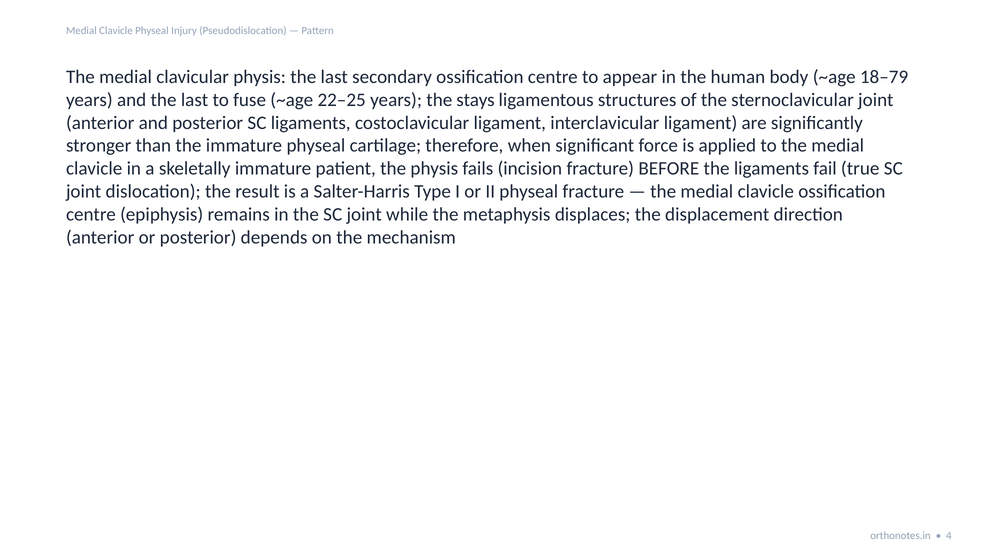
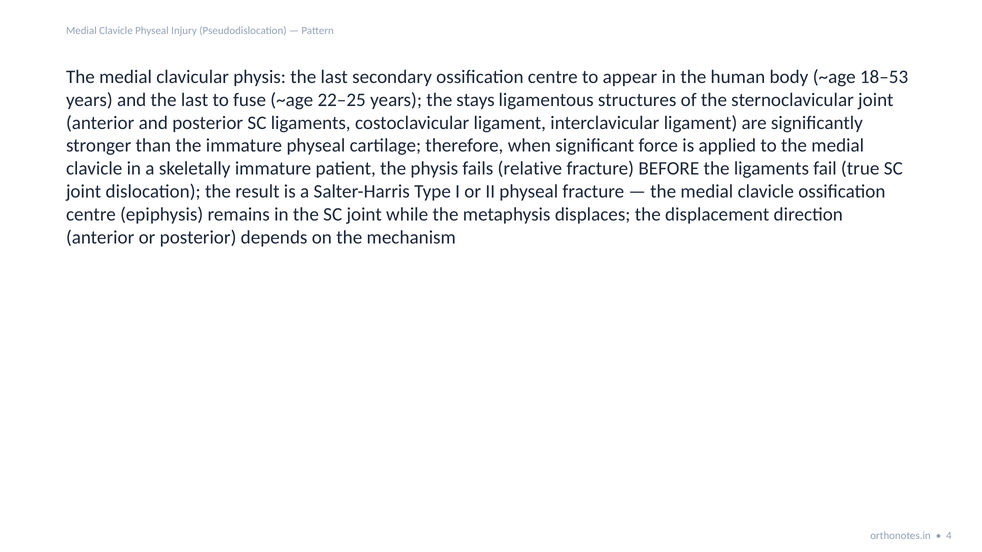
18–79: 18–79 -> 18–53
incision: incision -> relative
